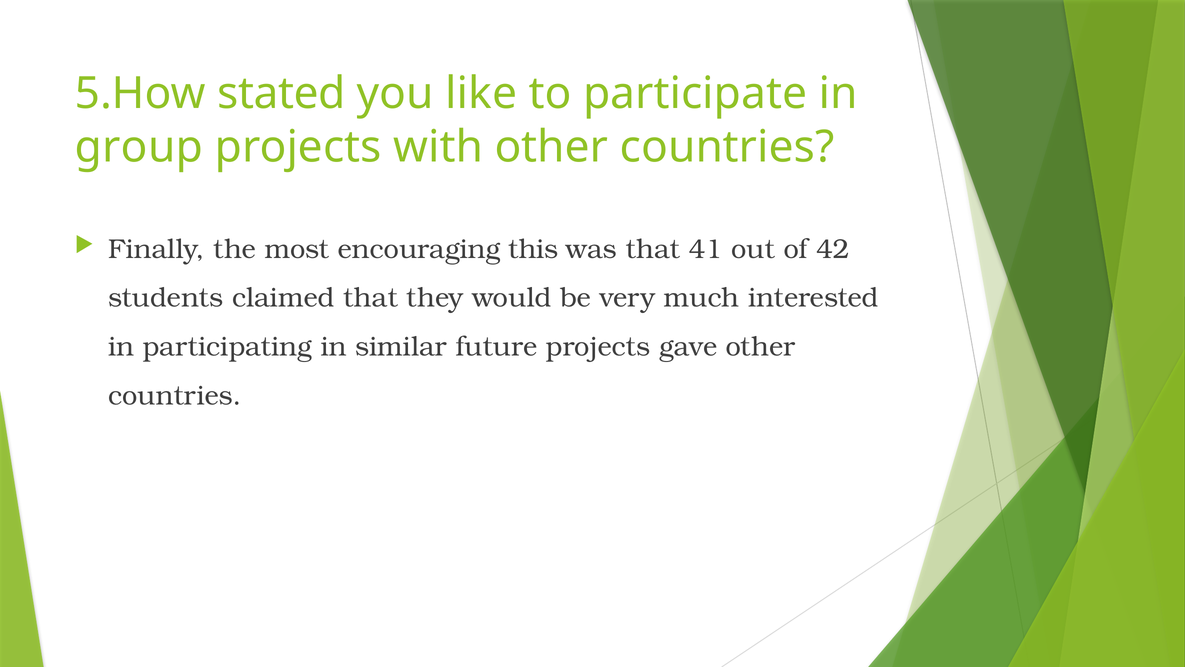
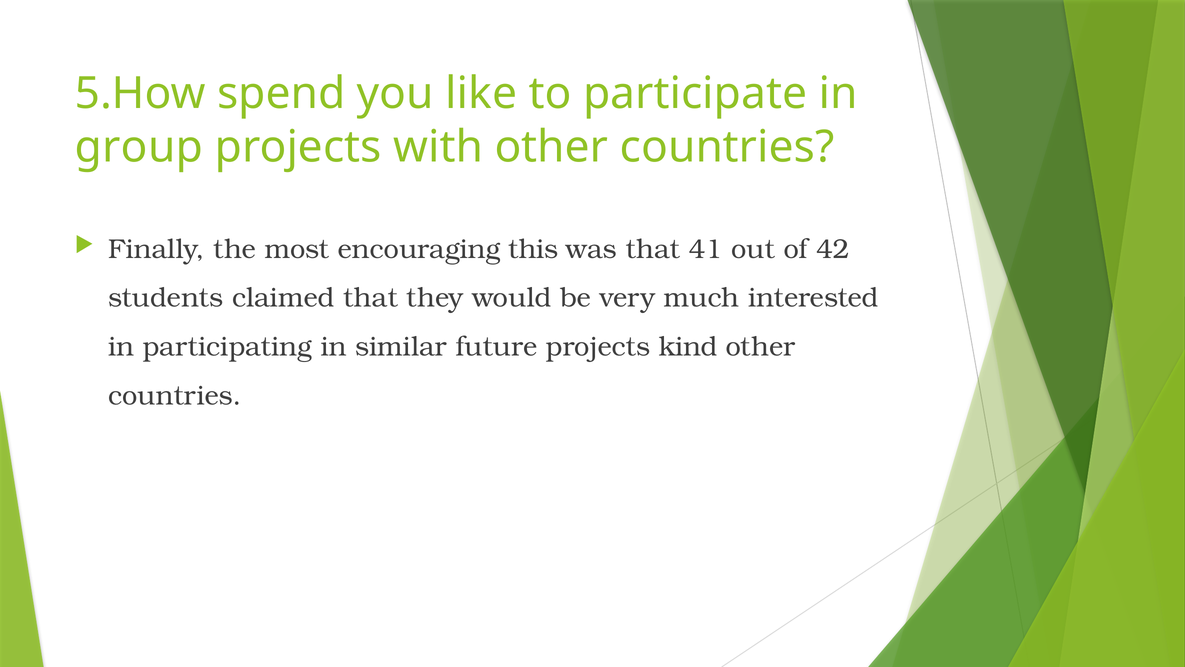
stated: stated -> spend
gave: gave -> kind
